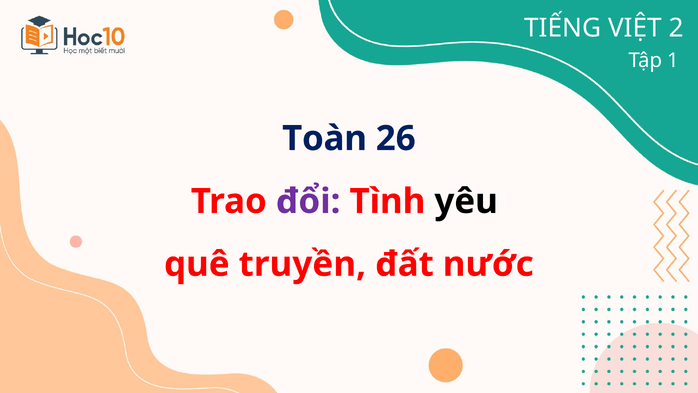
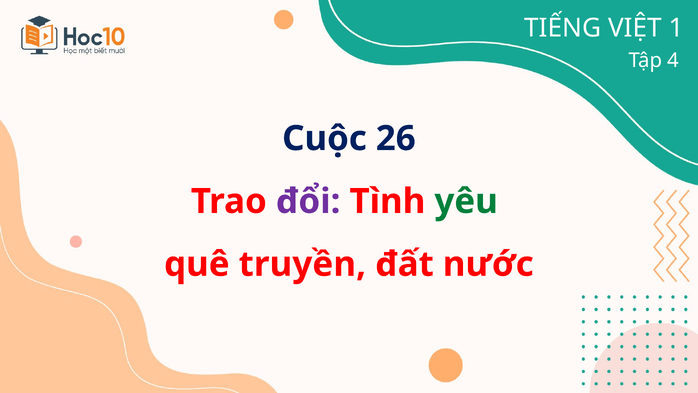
2: 2 -> 1
1: 1 -> 4
Toàn: Toàn -> Cuộc
yêu colour: black -> green
